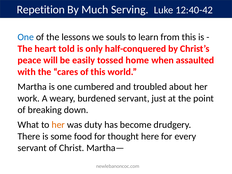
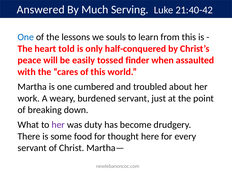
Repetition: Repetition -> Answered
12:40-42: 12:40-42 -> 21:40-42
home: home -> finder
her at (58, 125) colour: orange -> purple
